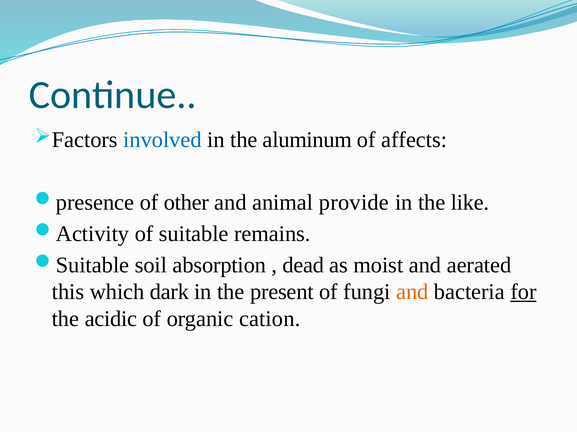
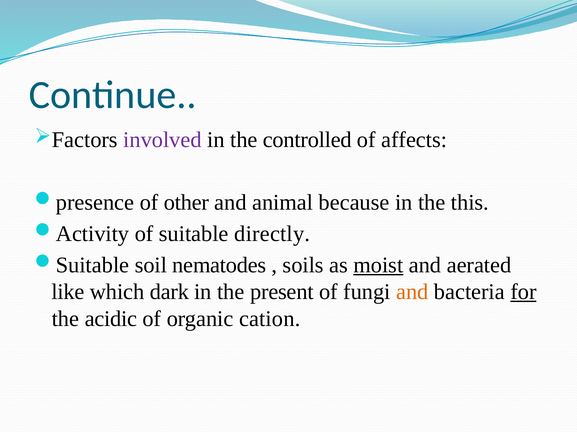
involved colour: blue -> purple
aluminum: aluminum -> controlled
provide: provide -> because
like: like -> this
remains: remains -> directly
absorption: absorption -> nematodes
dead: dead -> soils
moist underline: none -> present
this: this -> like
